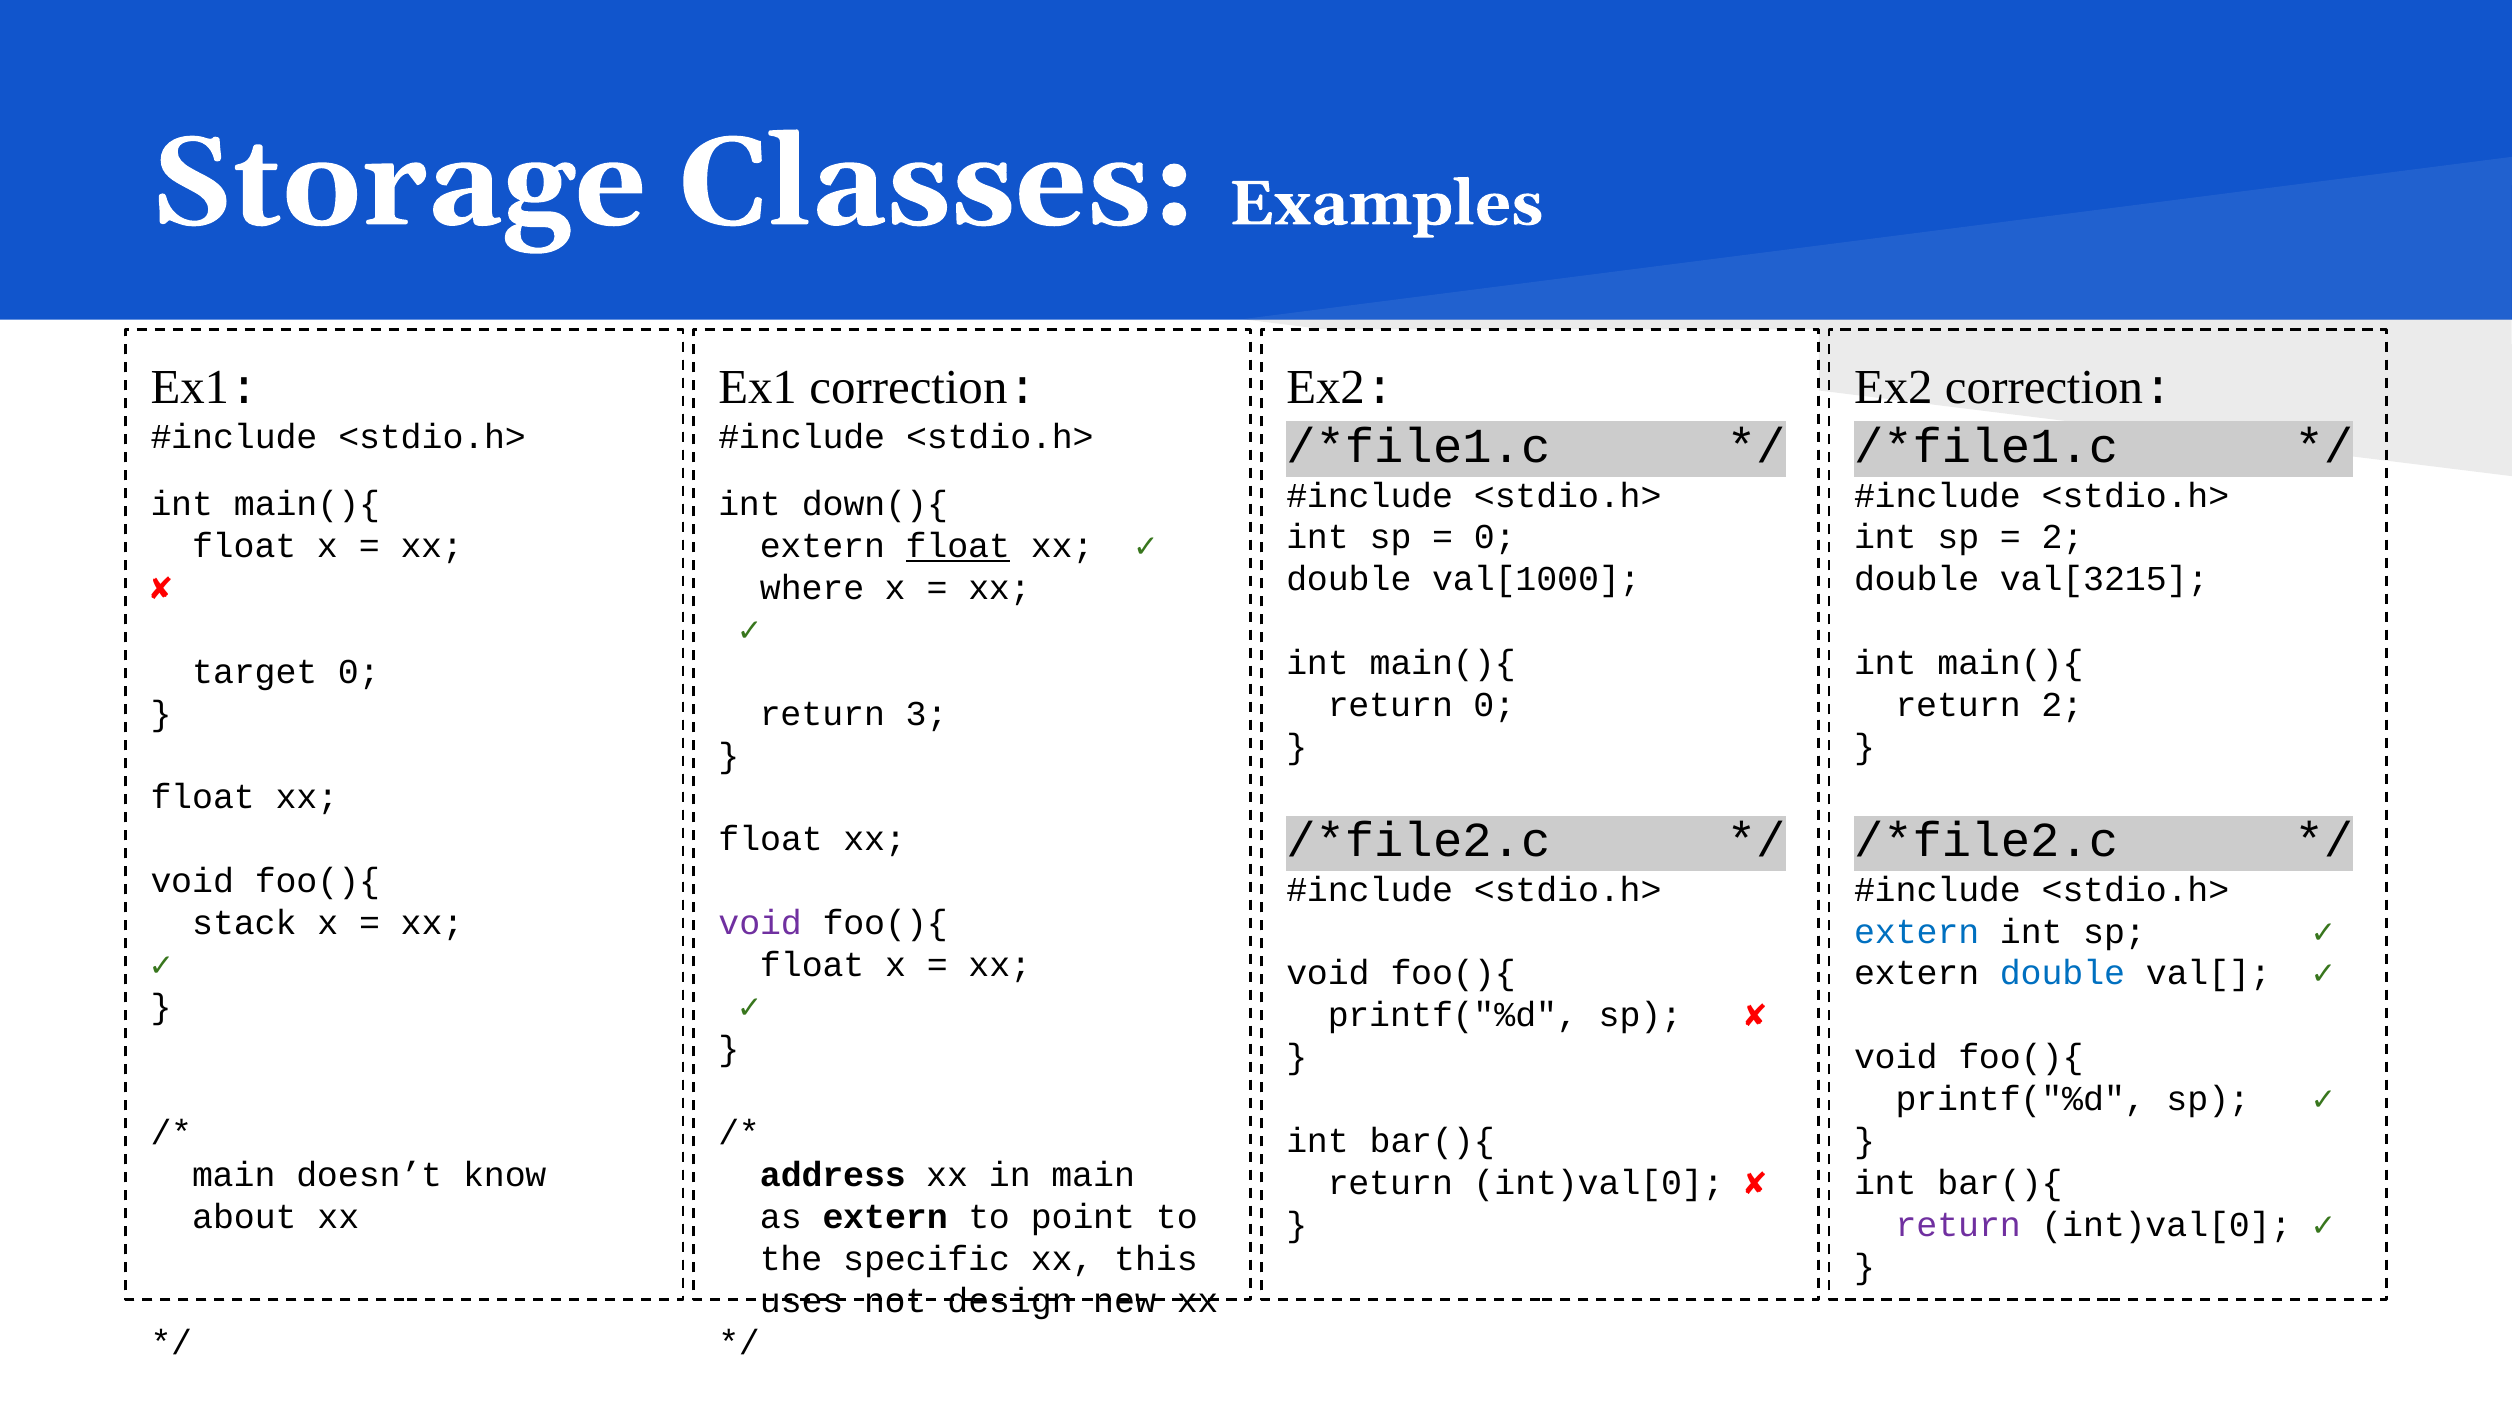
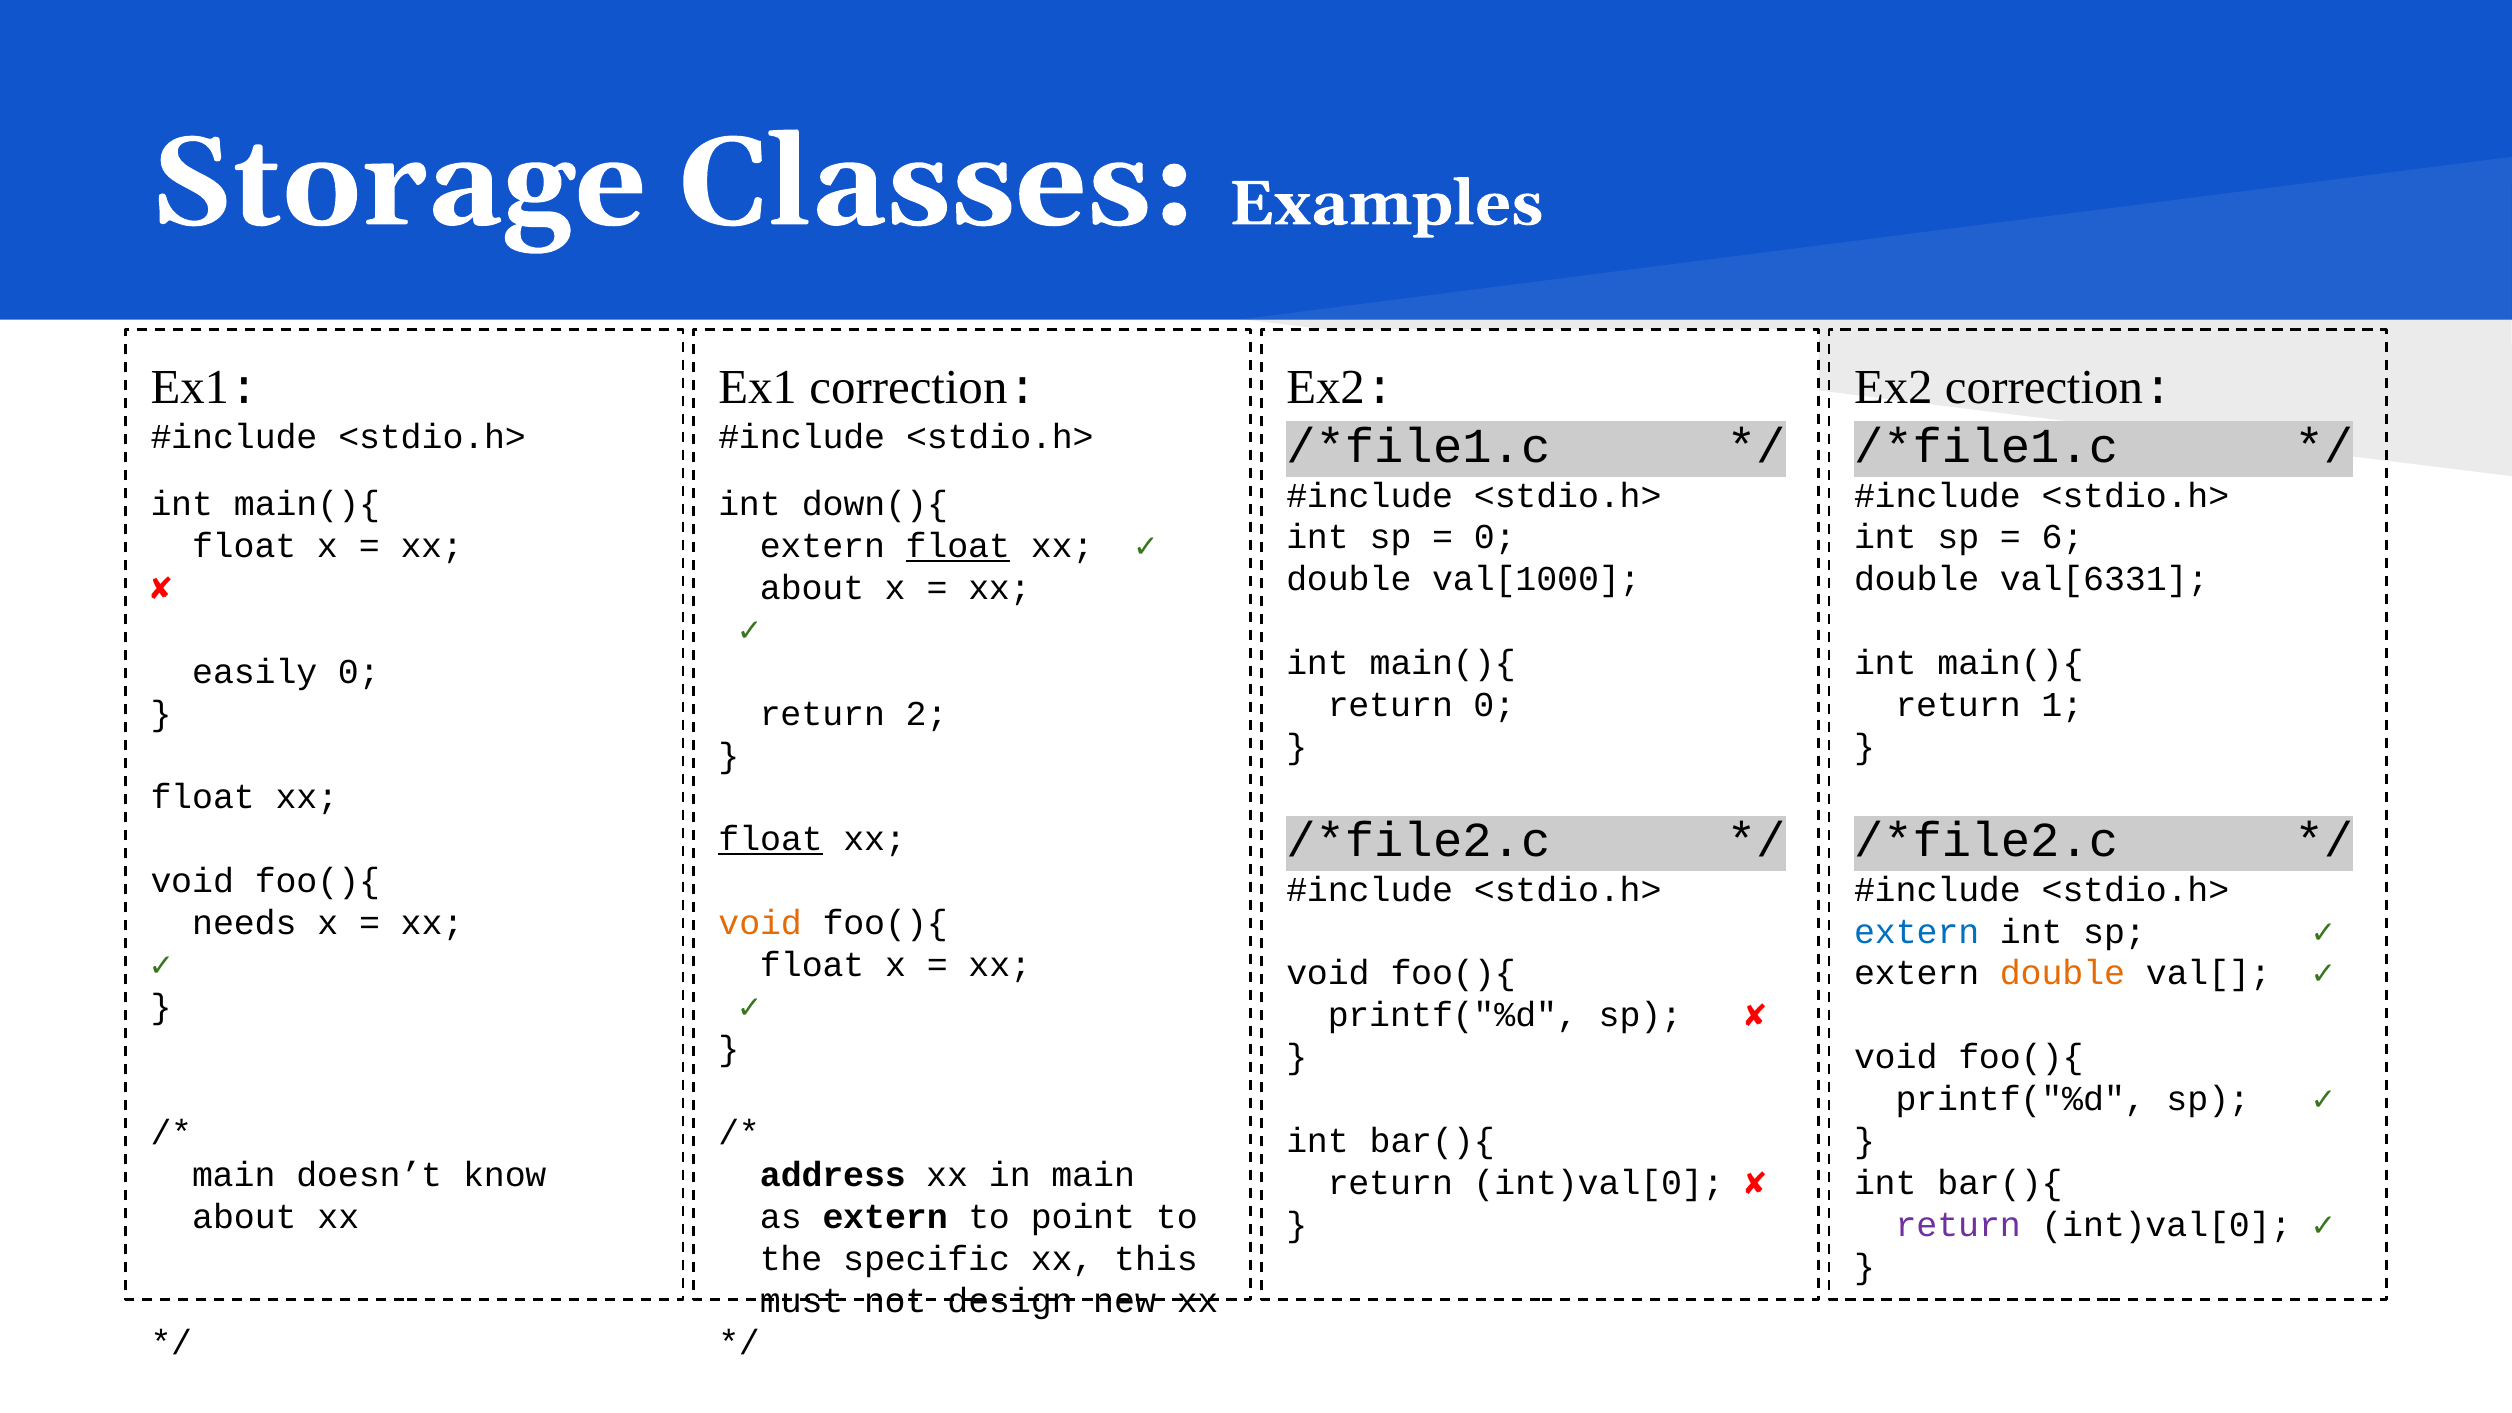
2 at (2063, 537): 2 -> 6
val[3215: val[3215 -> val[6331
where at (812, 588): where -> about
target: target -> easily
return 2: 2 -> 1
3: 3 -> 2
float at (771, 839) underline: none -> present
stack: stack -> needs
void at (760, 923) colour: purple -> orange
double at (2062, 974) colour: blue -> orange
uses: uses -> must
